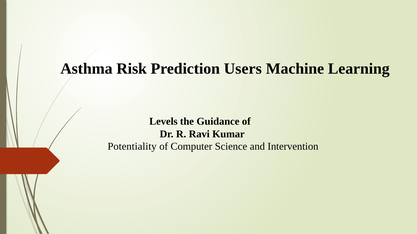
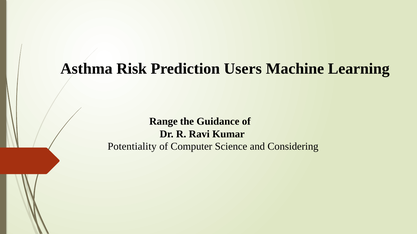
Levels: Levels -> Range
Intervention: Intervention -> Considering
